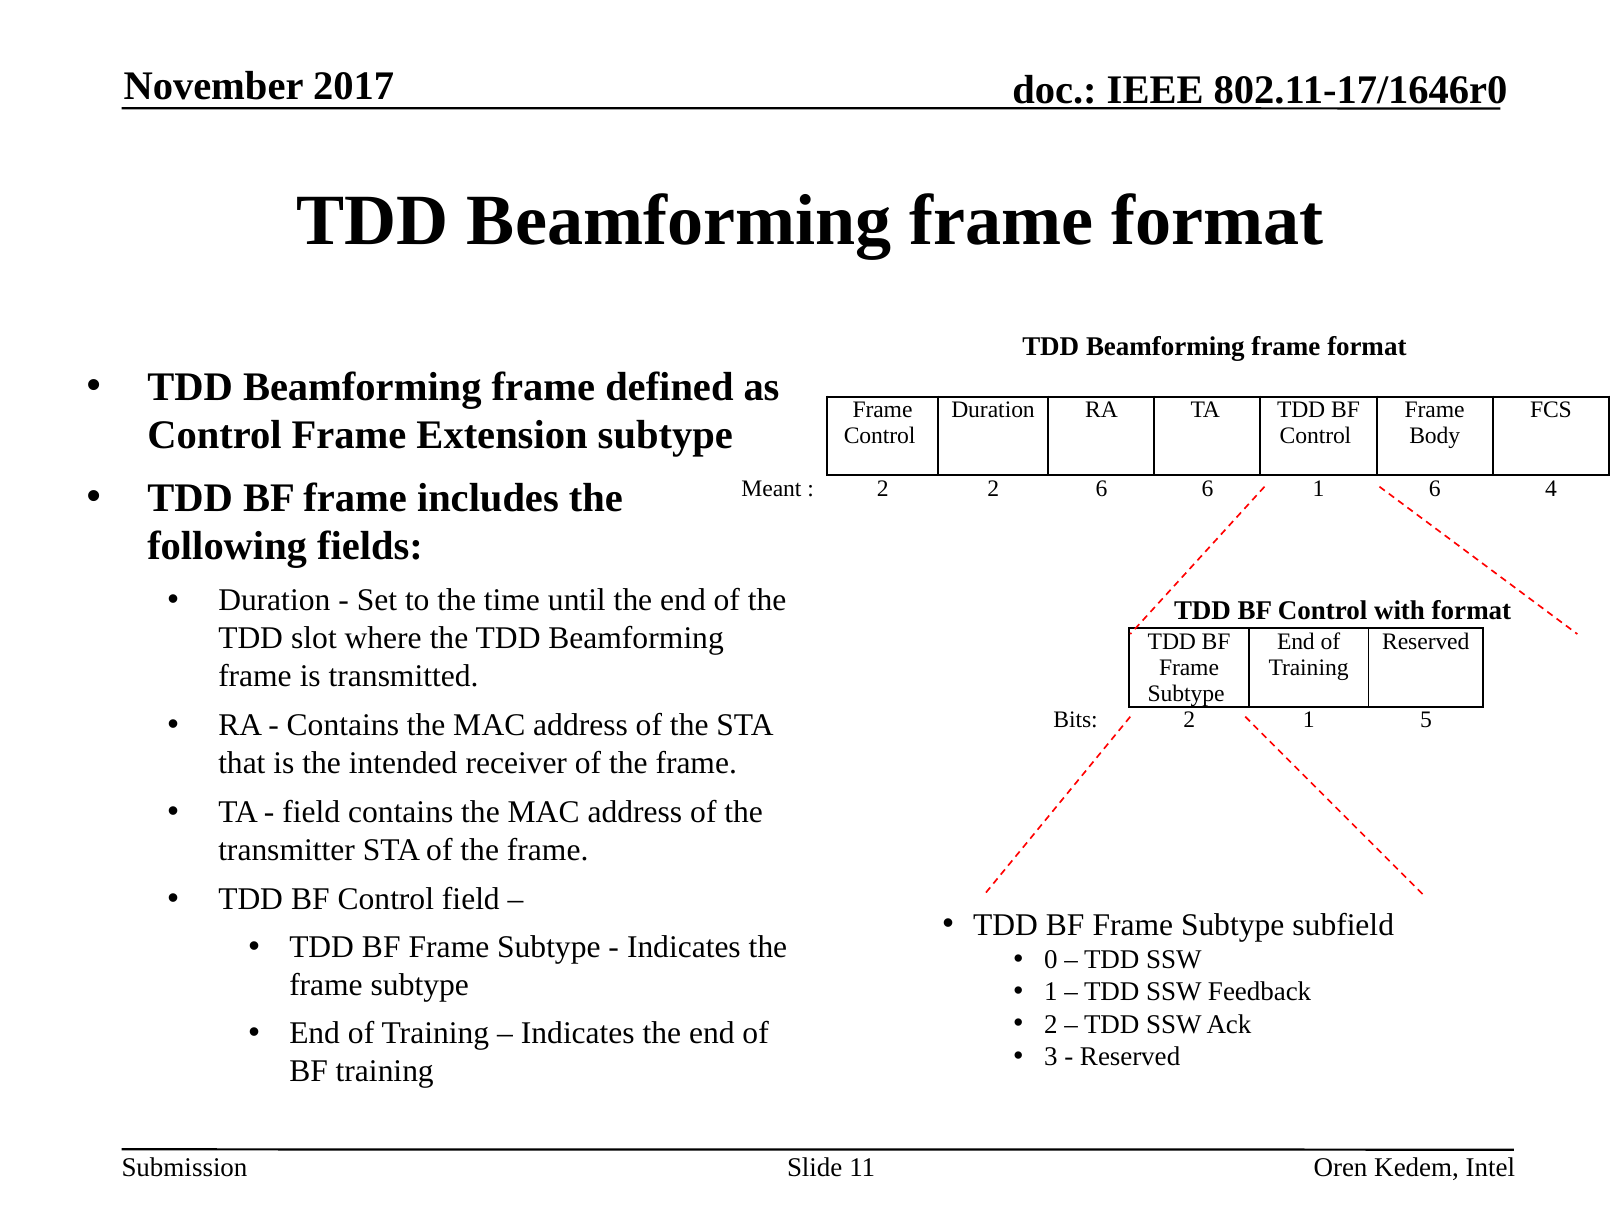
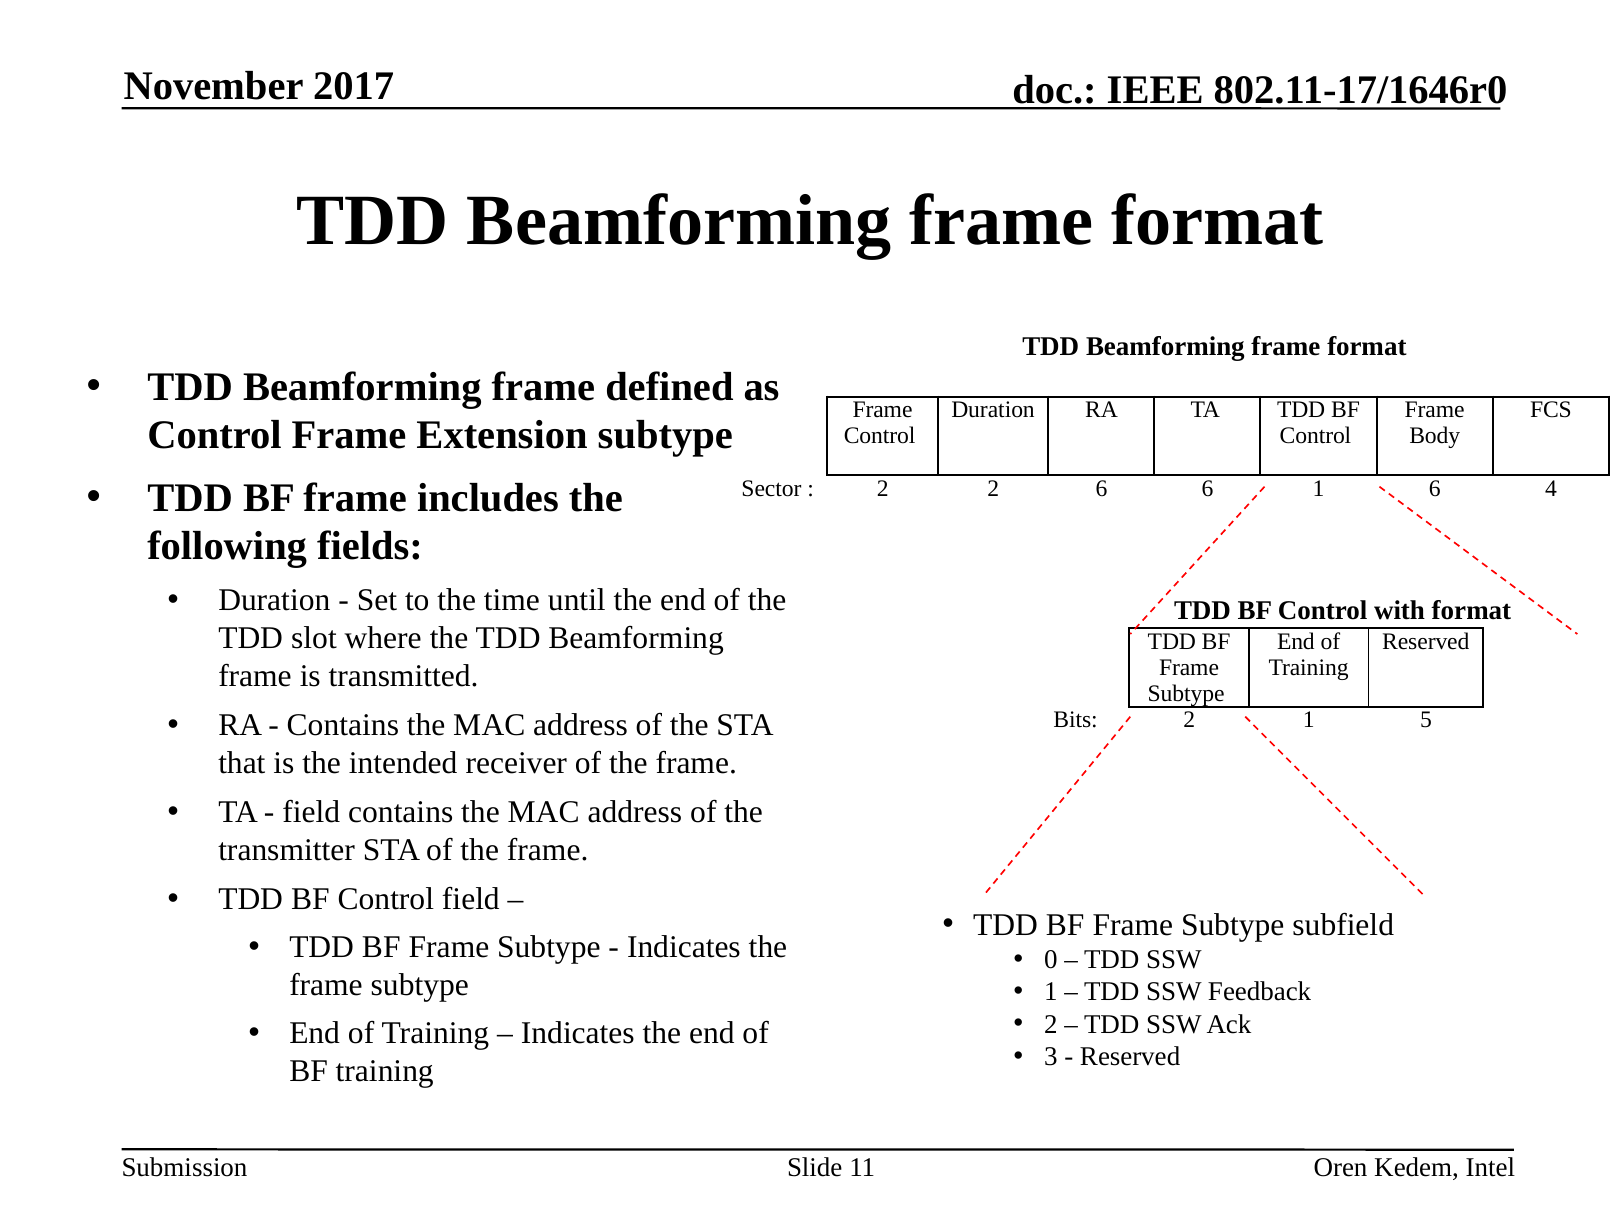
Meant: Meant -> Sector
